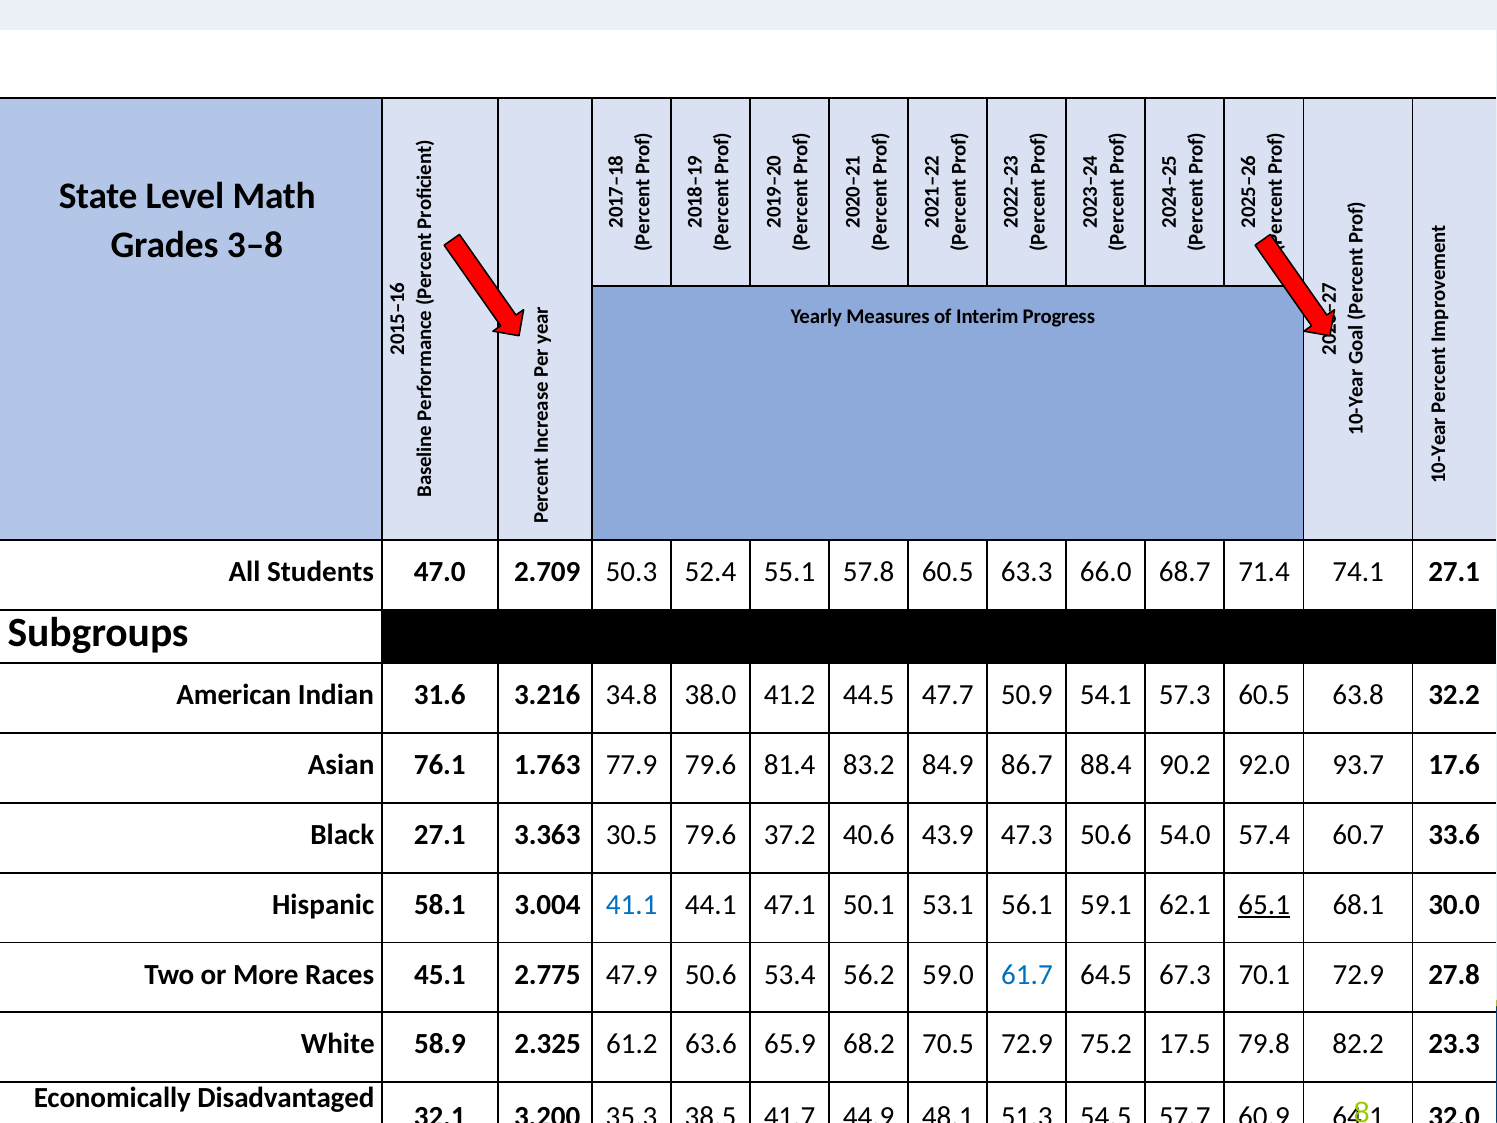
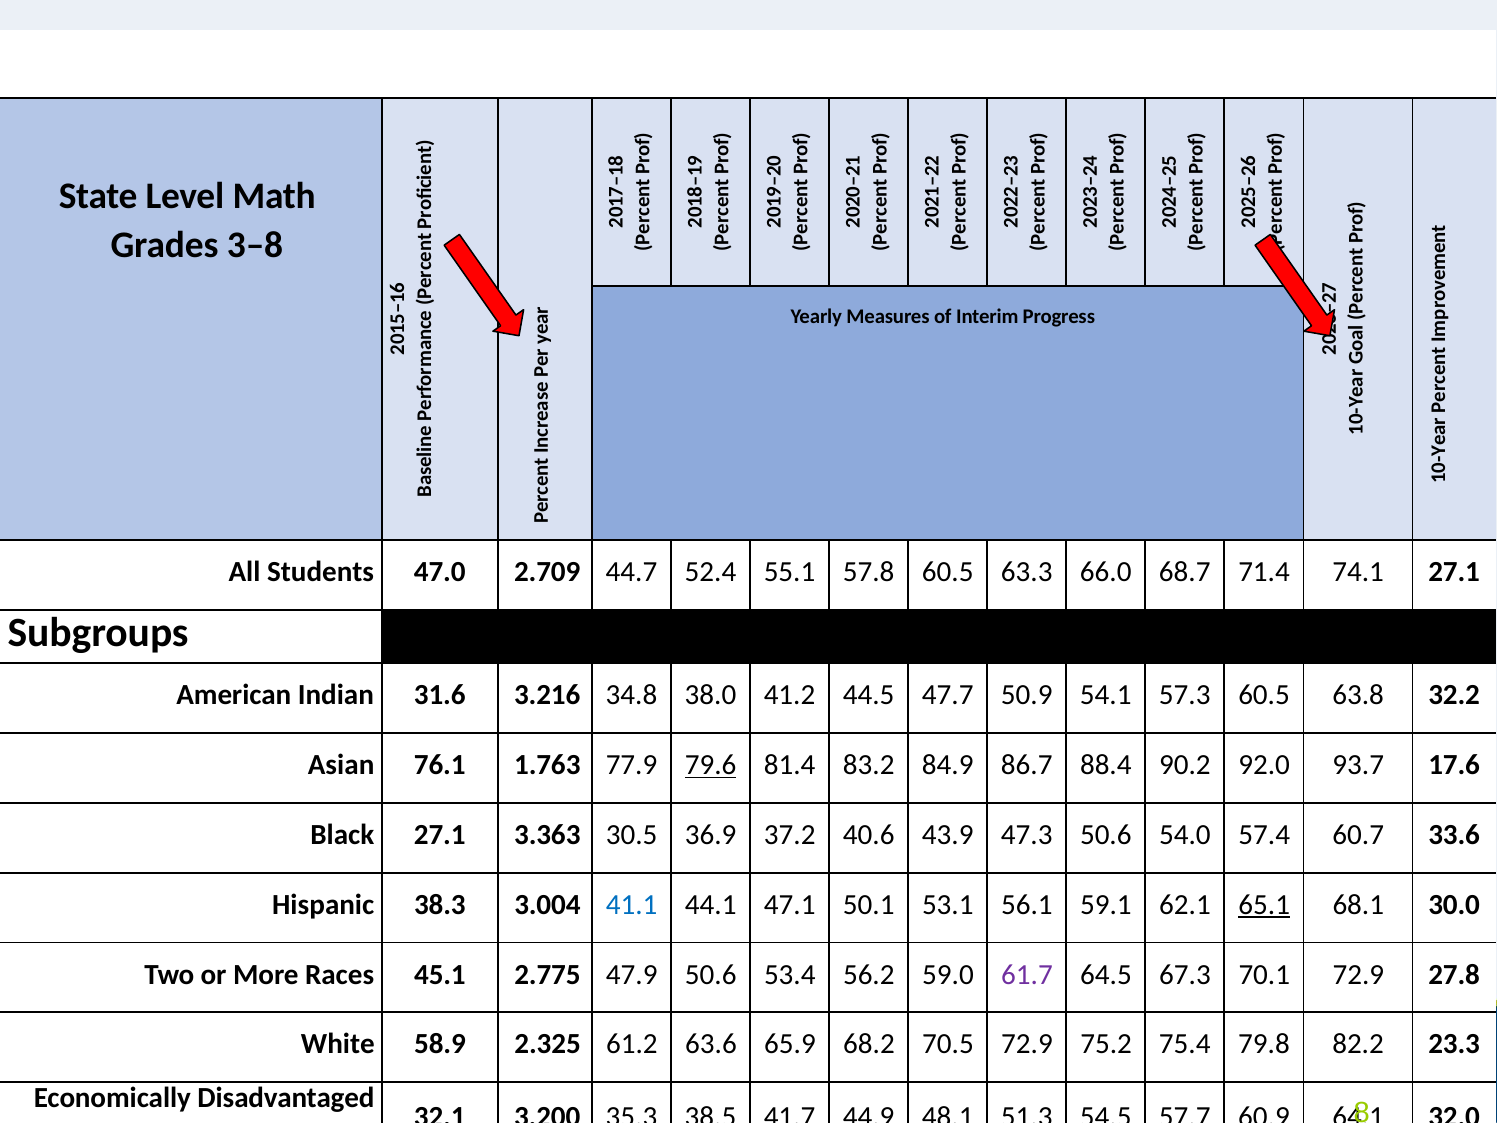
50.3: 50.3 -> 44.7
79.6 at (711, 765) underline: none -> present
30.5 79.6: 79.6 -> 36.9
58.1: 58.1 -> 38.3
61.7 colour: blue -> purple
17.5: 17.5 -> 75.4
